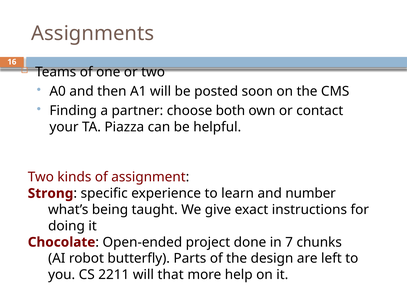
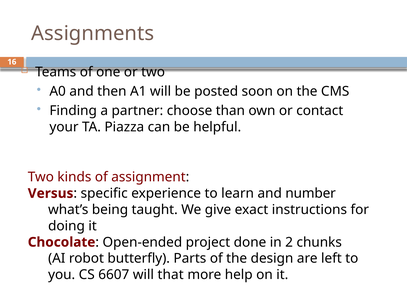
both: both -> than
Strong: Strong -> Versus
7: 7 -> 2
2211: 2211 -> 6607
